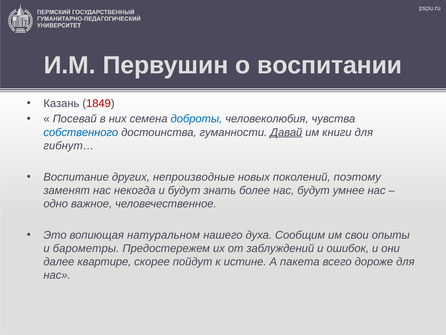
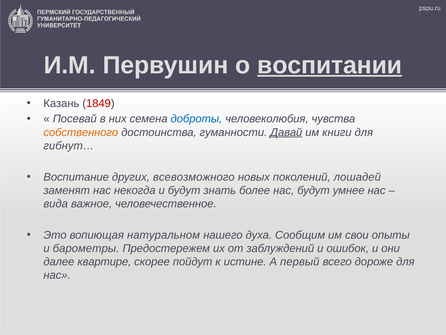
воспитании underline: none -> present
собственного colour: blue -> orange
непроизводные: непроизводные -> всевозможного
поэтому: поэтому -> лошадей
одно: одно -> вида
пакета: пакета -> первый
